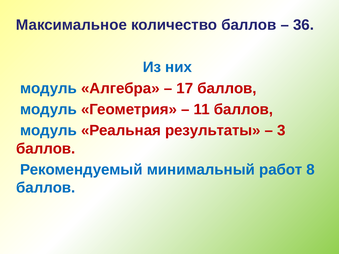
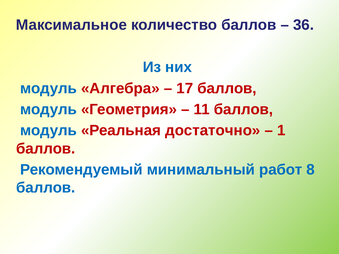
результаты: результаты -> достаточно
3: 3 -> 1
